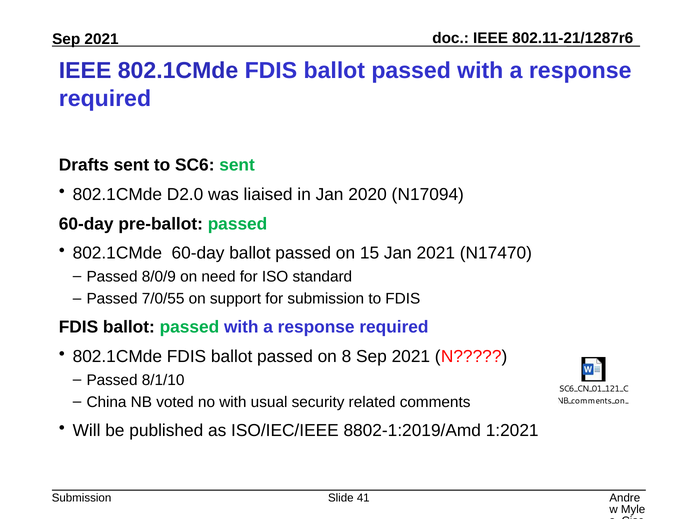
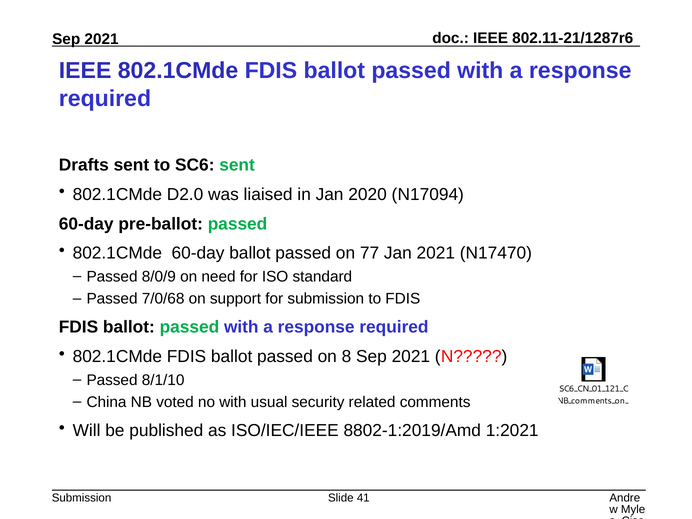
15: 15 -> 77
7/0/55: 7/0/55 -> 7/0/68
